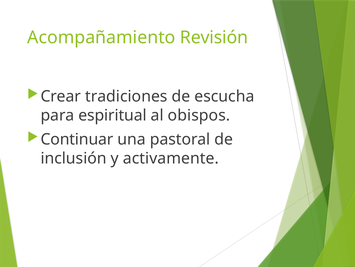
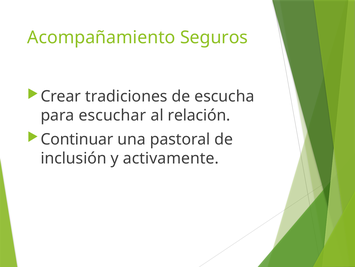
Revisión: Revisión -> Seguros
espiritual: espiritual -> escuchar
obispos: obispos -> relación
